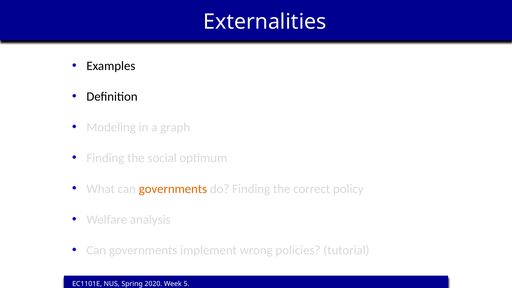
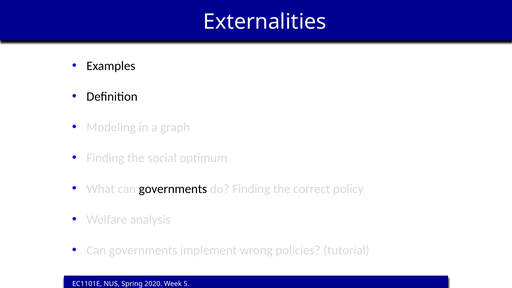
governments at (173, 189) colour: orange -> black
